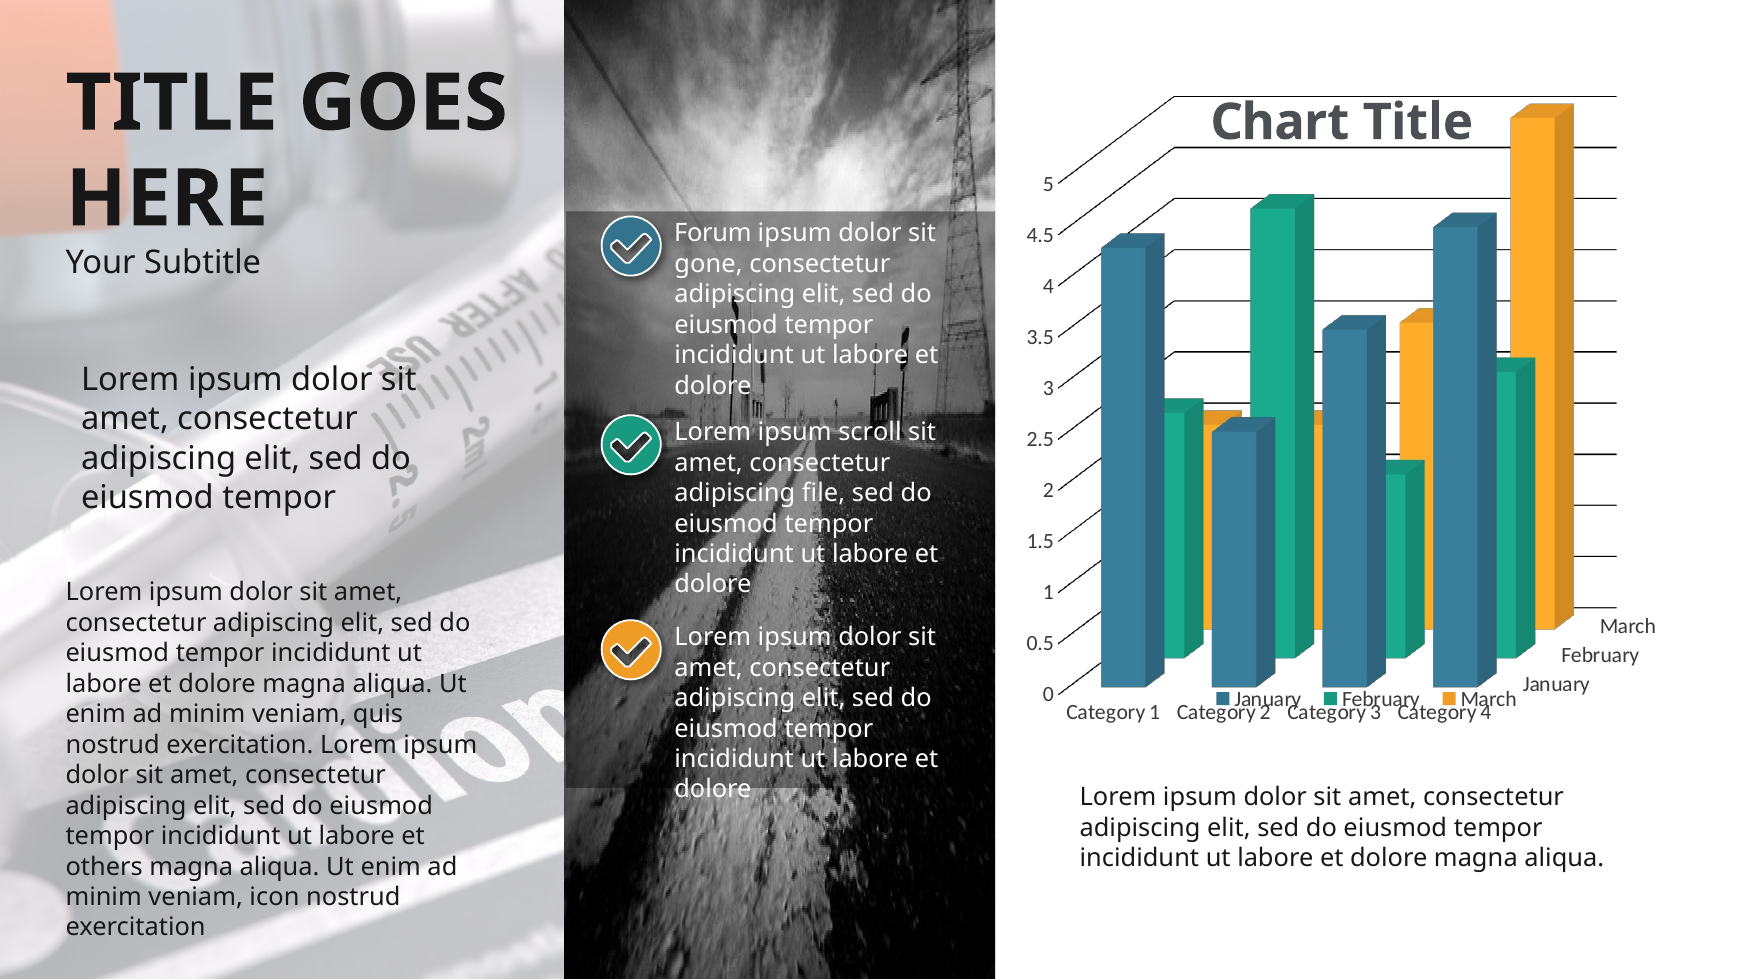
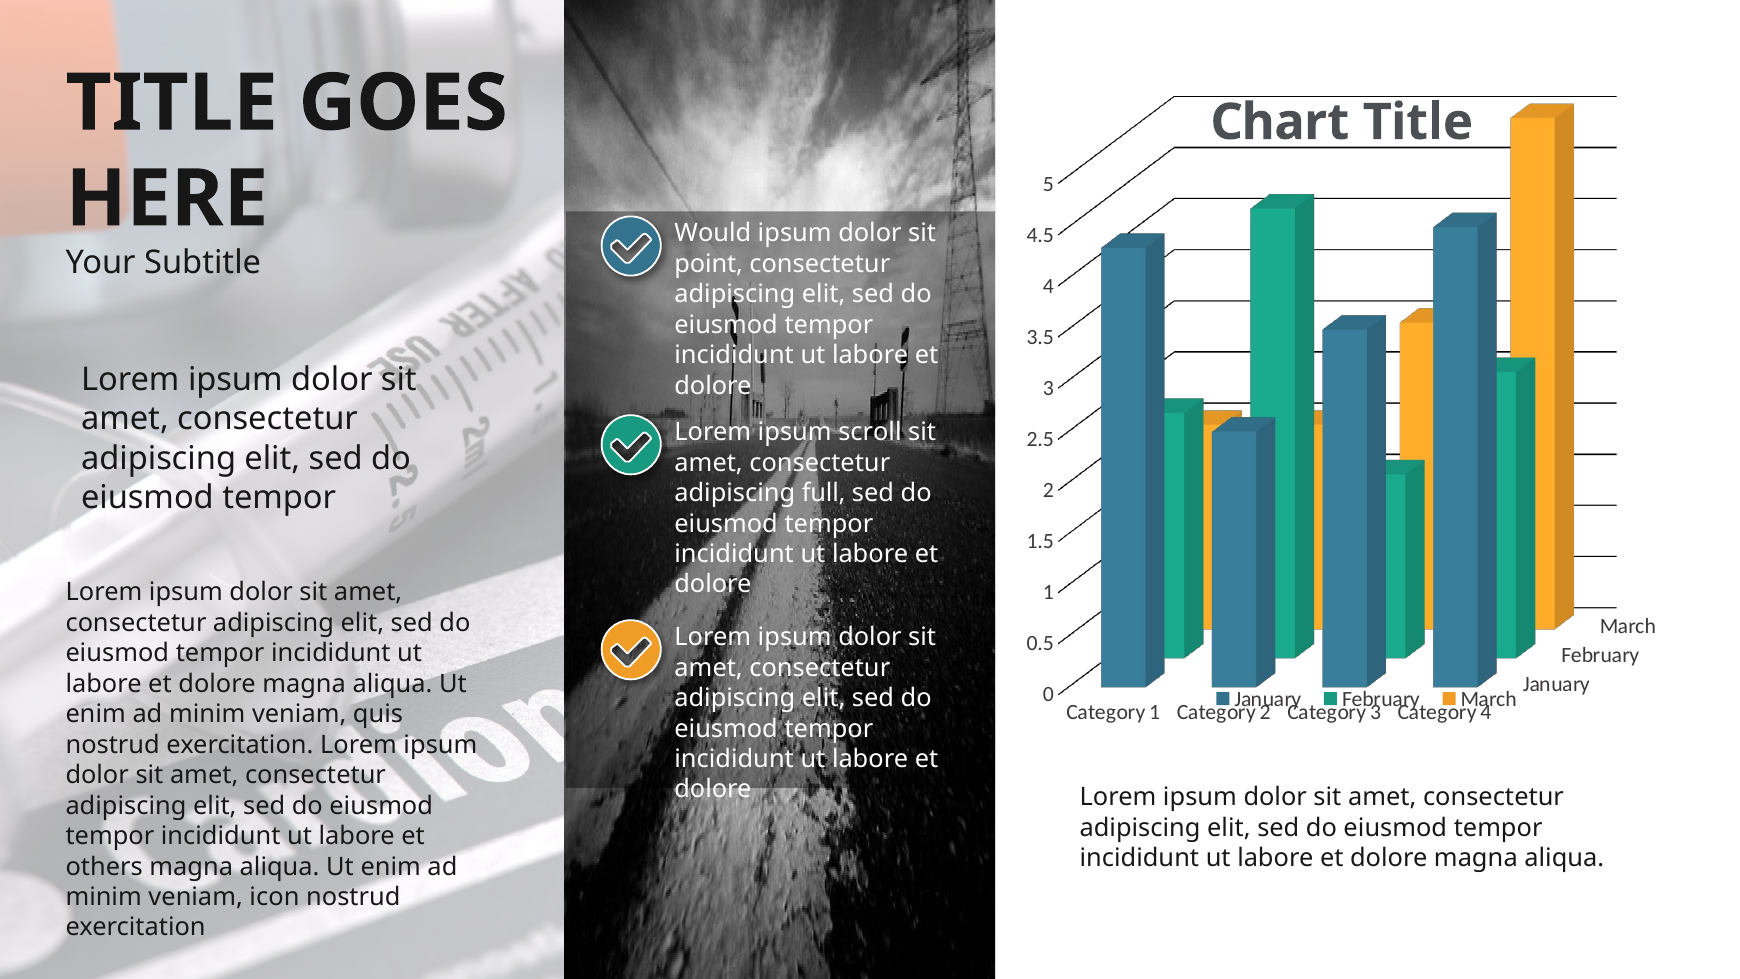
Forum: Forum -> Would
gone: gone -> point
file: file -> full
